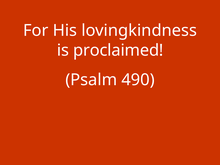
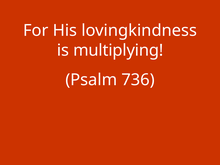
proclaimed: proclaimed -> multiplying
490: 490 -> 736
